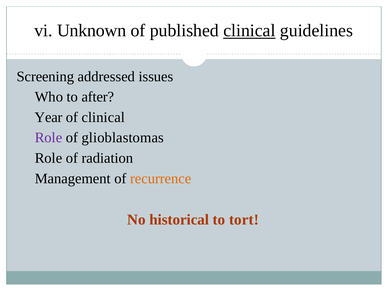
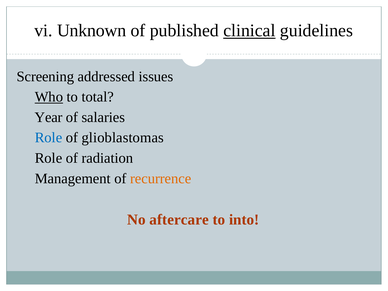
Who underline: none -> present
after: after -> total
of clinical: clinical -> salaries
Role at (48, 138) colour: purple -> blue
historical: historical -> aftercare
tort: tort -> into
